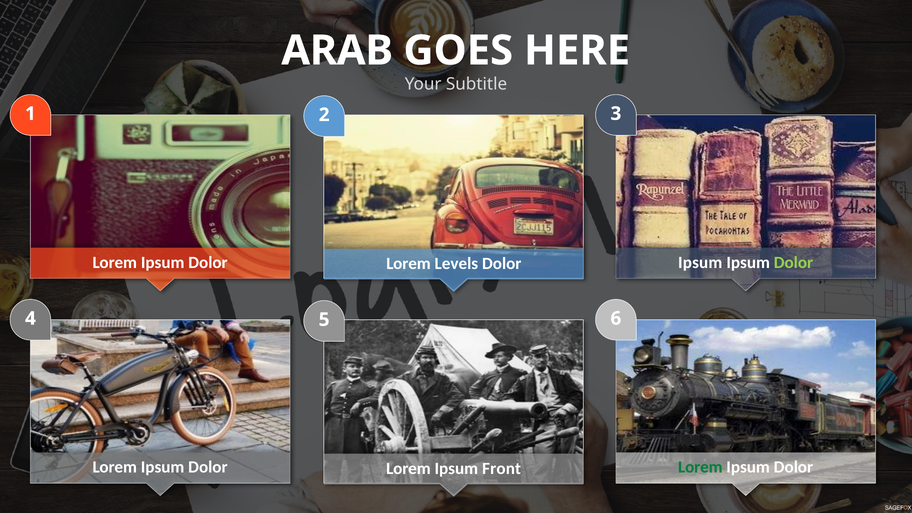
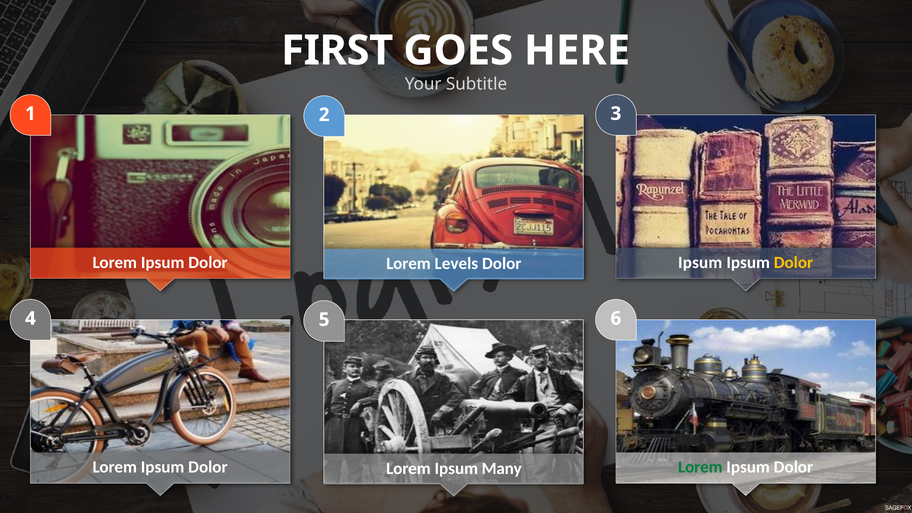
ARAB: ARAB -> FIRST
Dolor at (793, 262) colour: light green -> yellow
Front: Front -> Many
